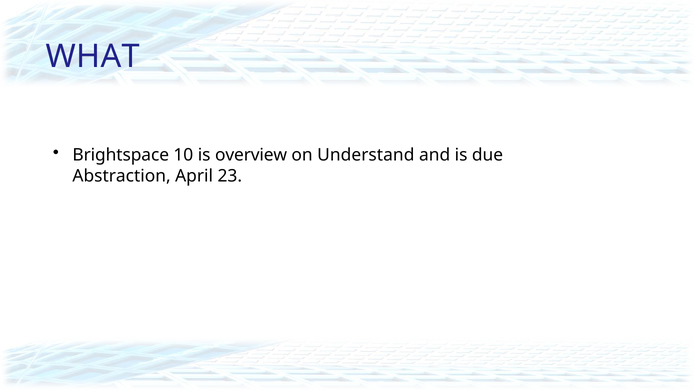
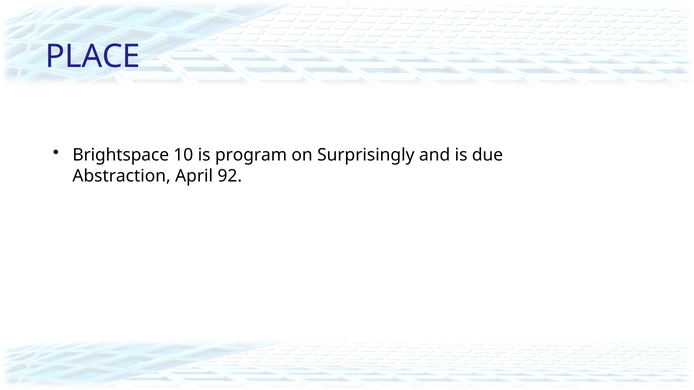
WHAT: WHAT -> PLACE
overview: overview -> program
Understand: Understand -> Surprisingly
23: 23 -> 92
